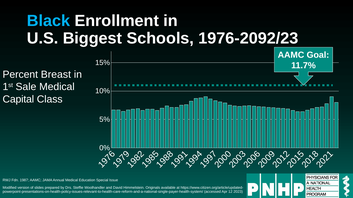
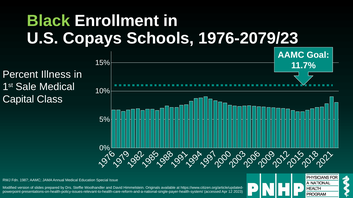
Black colour: light blue -> light green
Biggest: Biggest -> Copays
1976-2092/23: 1976-2092/23 -> 1976-2079/23
Breast: Breast -> Illness
